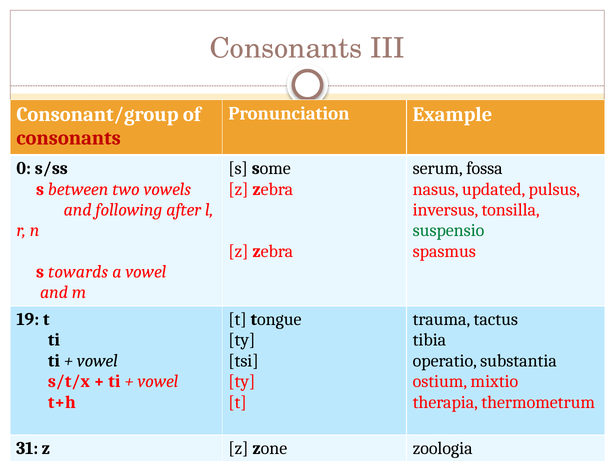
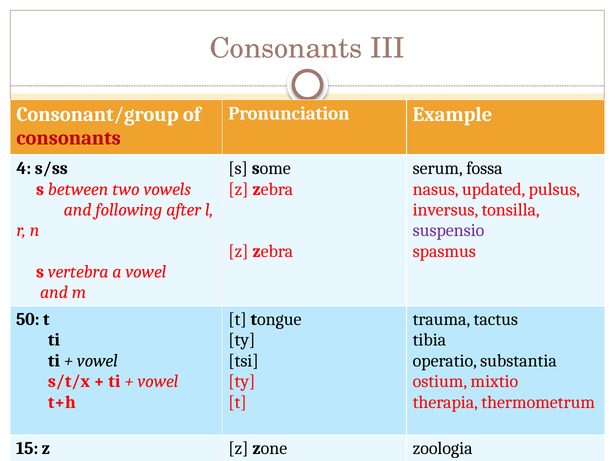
0: 0 -> 4
suspensio colour: green -> purple
towards: towards -> vertebra
19: 19 -> 50
31: 31 -> 15
